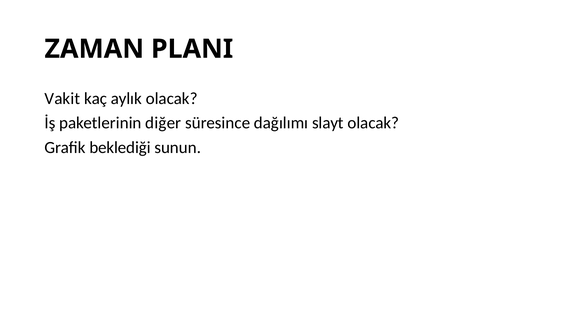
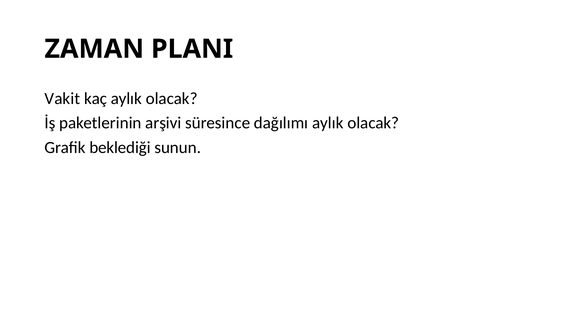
diğer: diğer -> arşivi
dağılımı slayt: slayt -> aylık
